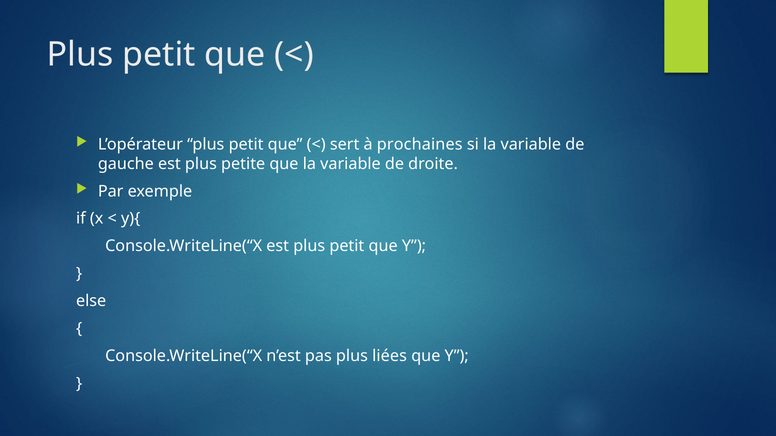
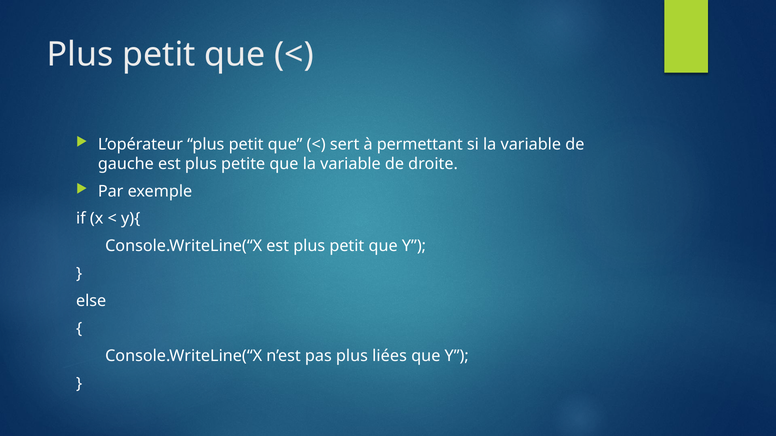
prochaines: prochaines -> permettant
